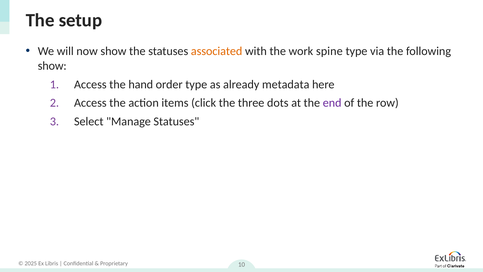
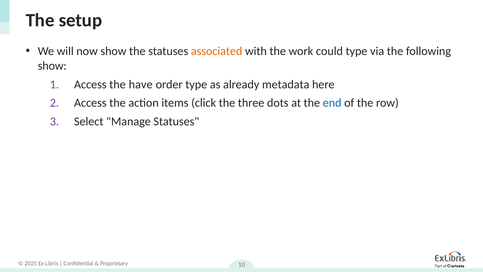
spine: spine -> could
hand: hand -> have
end colour: purple -> blue
